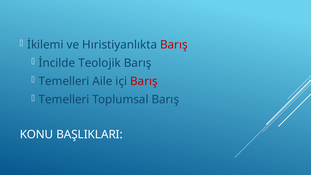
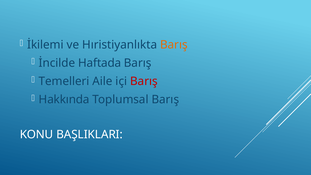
Barış at (174, 45) colour: red -> orange
Teolojik: Teolojik -> Haftada
Temelleri at (64, 100): Temelleri -> Hakkında
